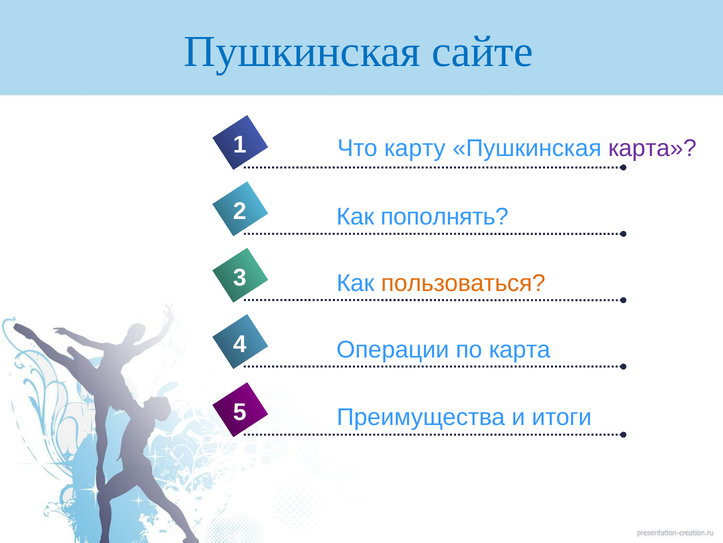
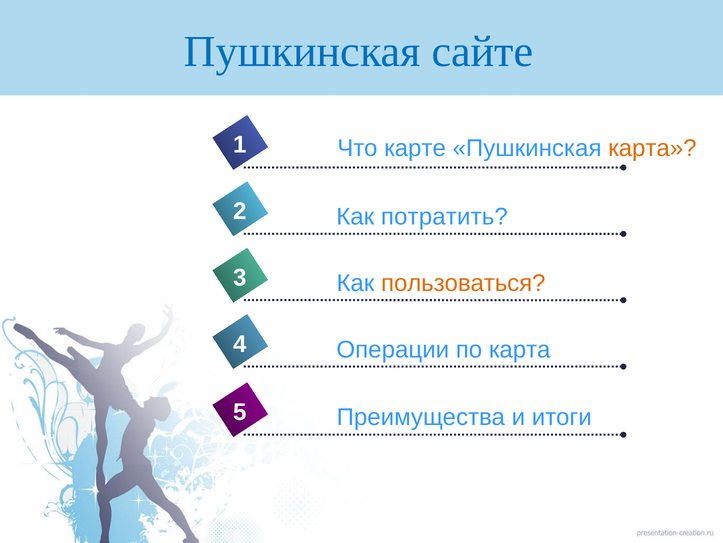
карту: карту -> карте
карта at (652, 148) colour: purple -> orange
пополнять: пополнять -> потратить
